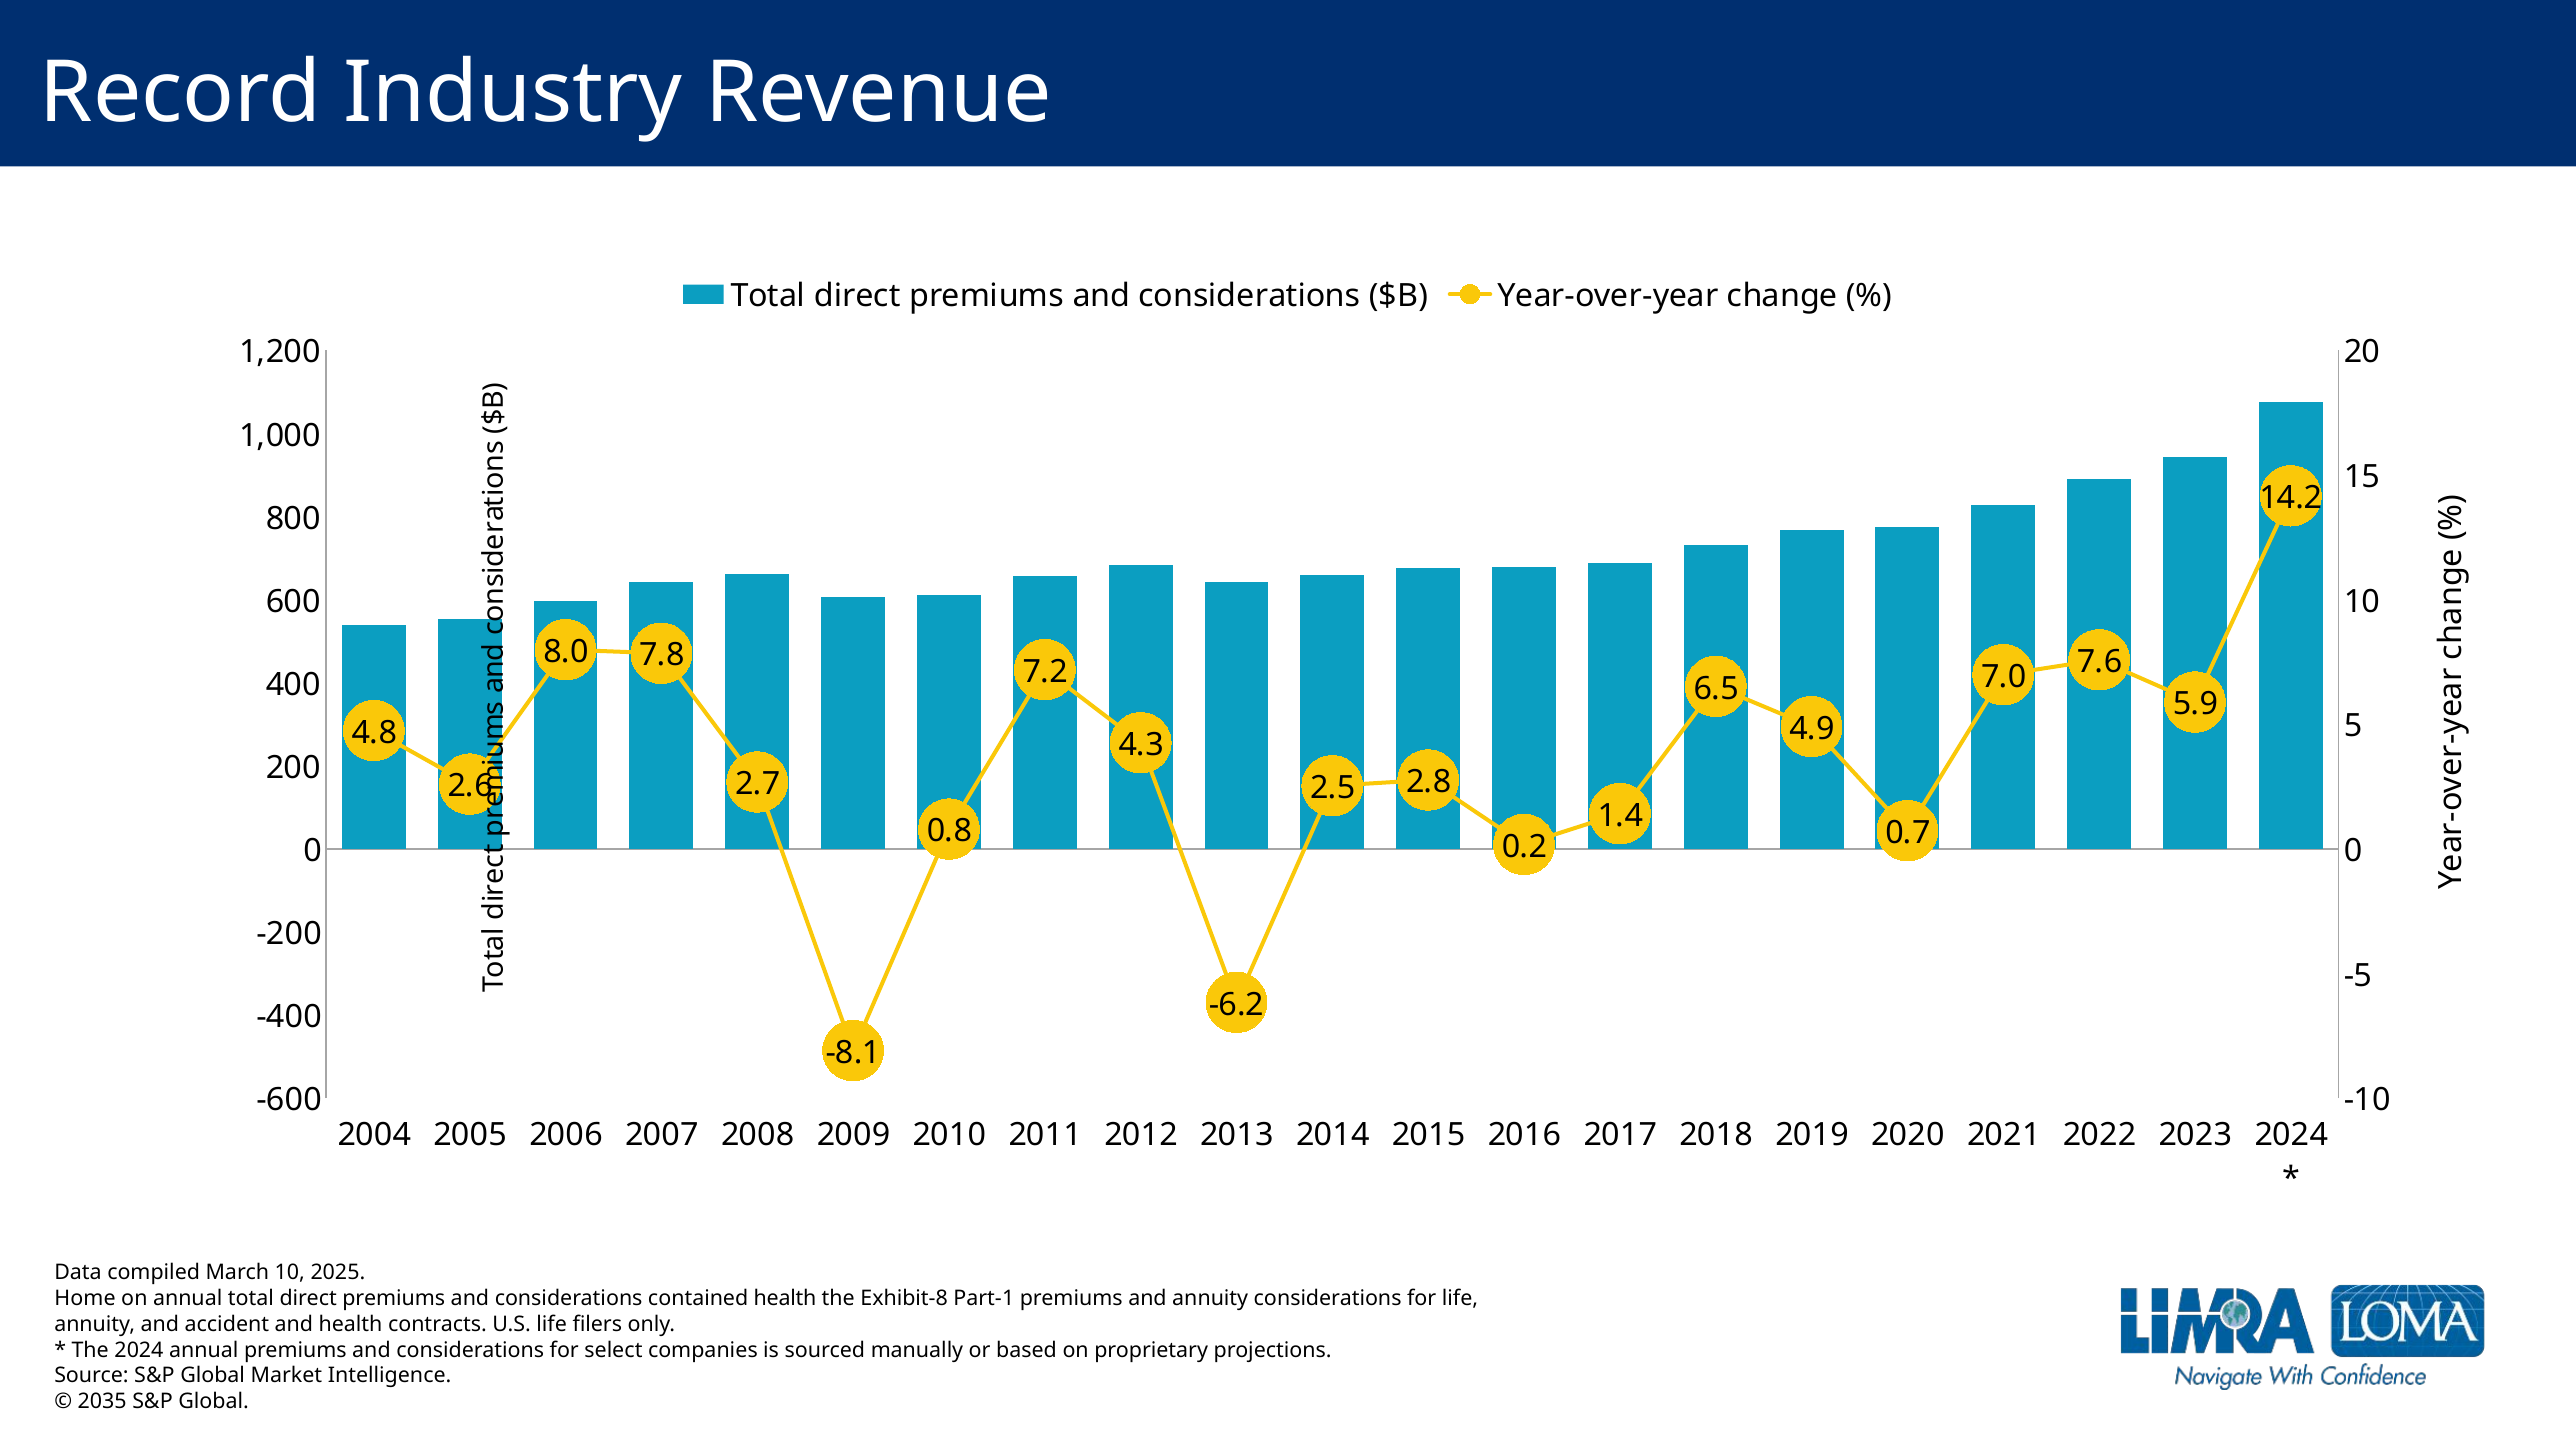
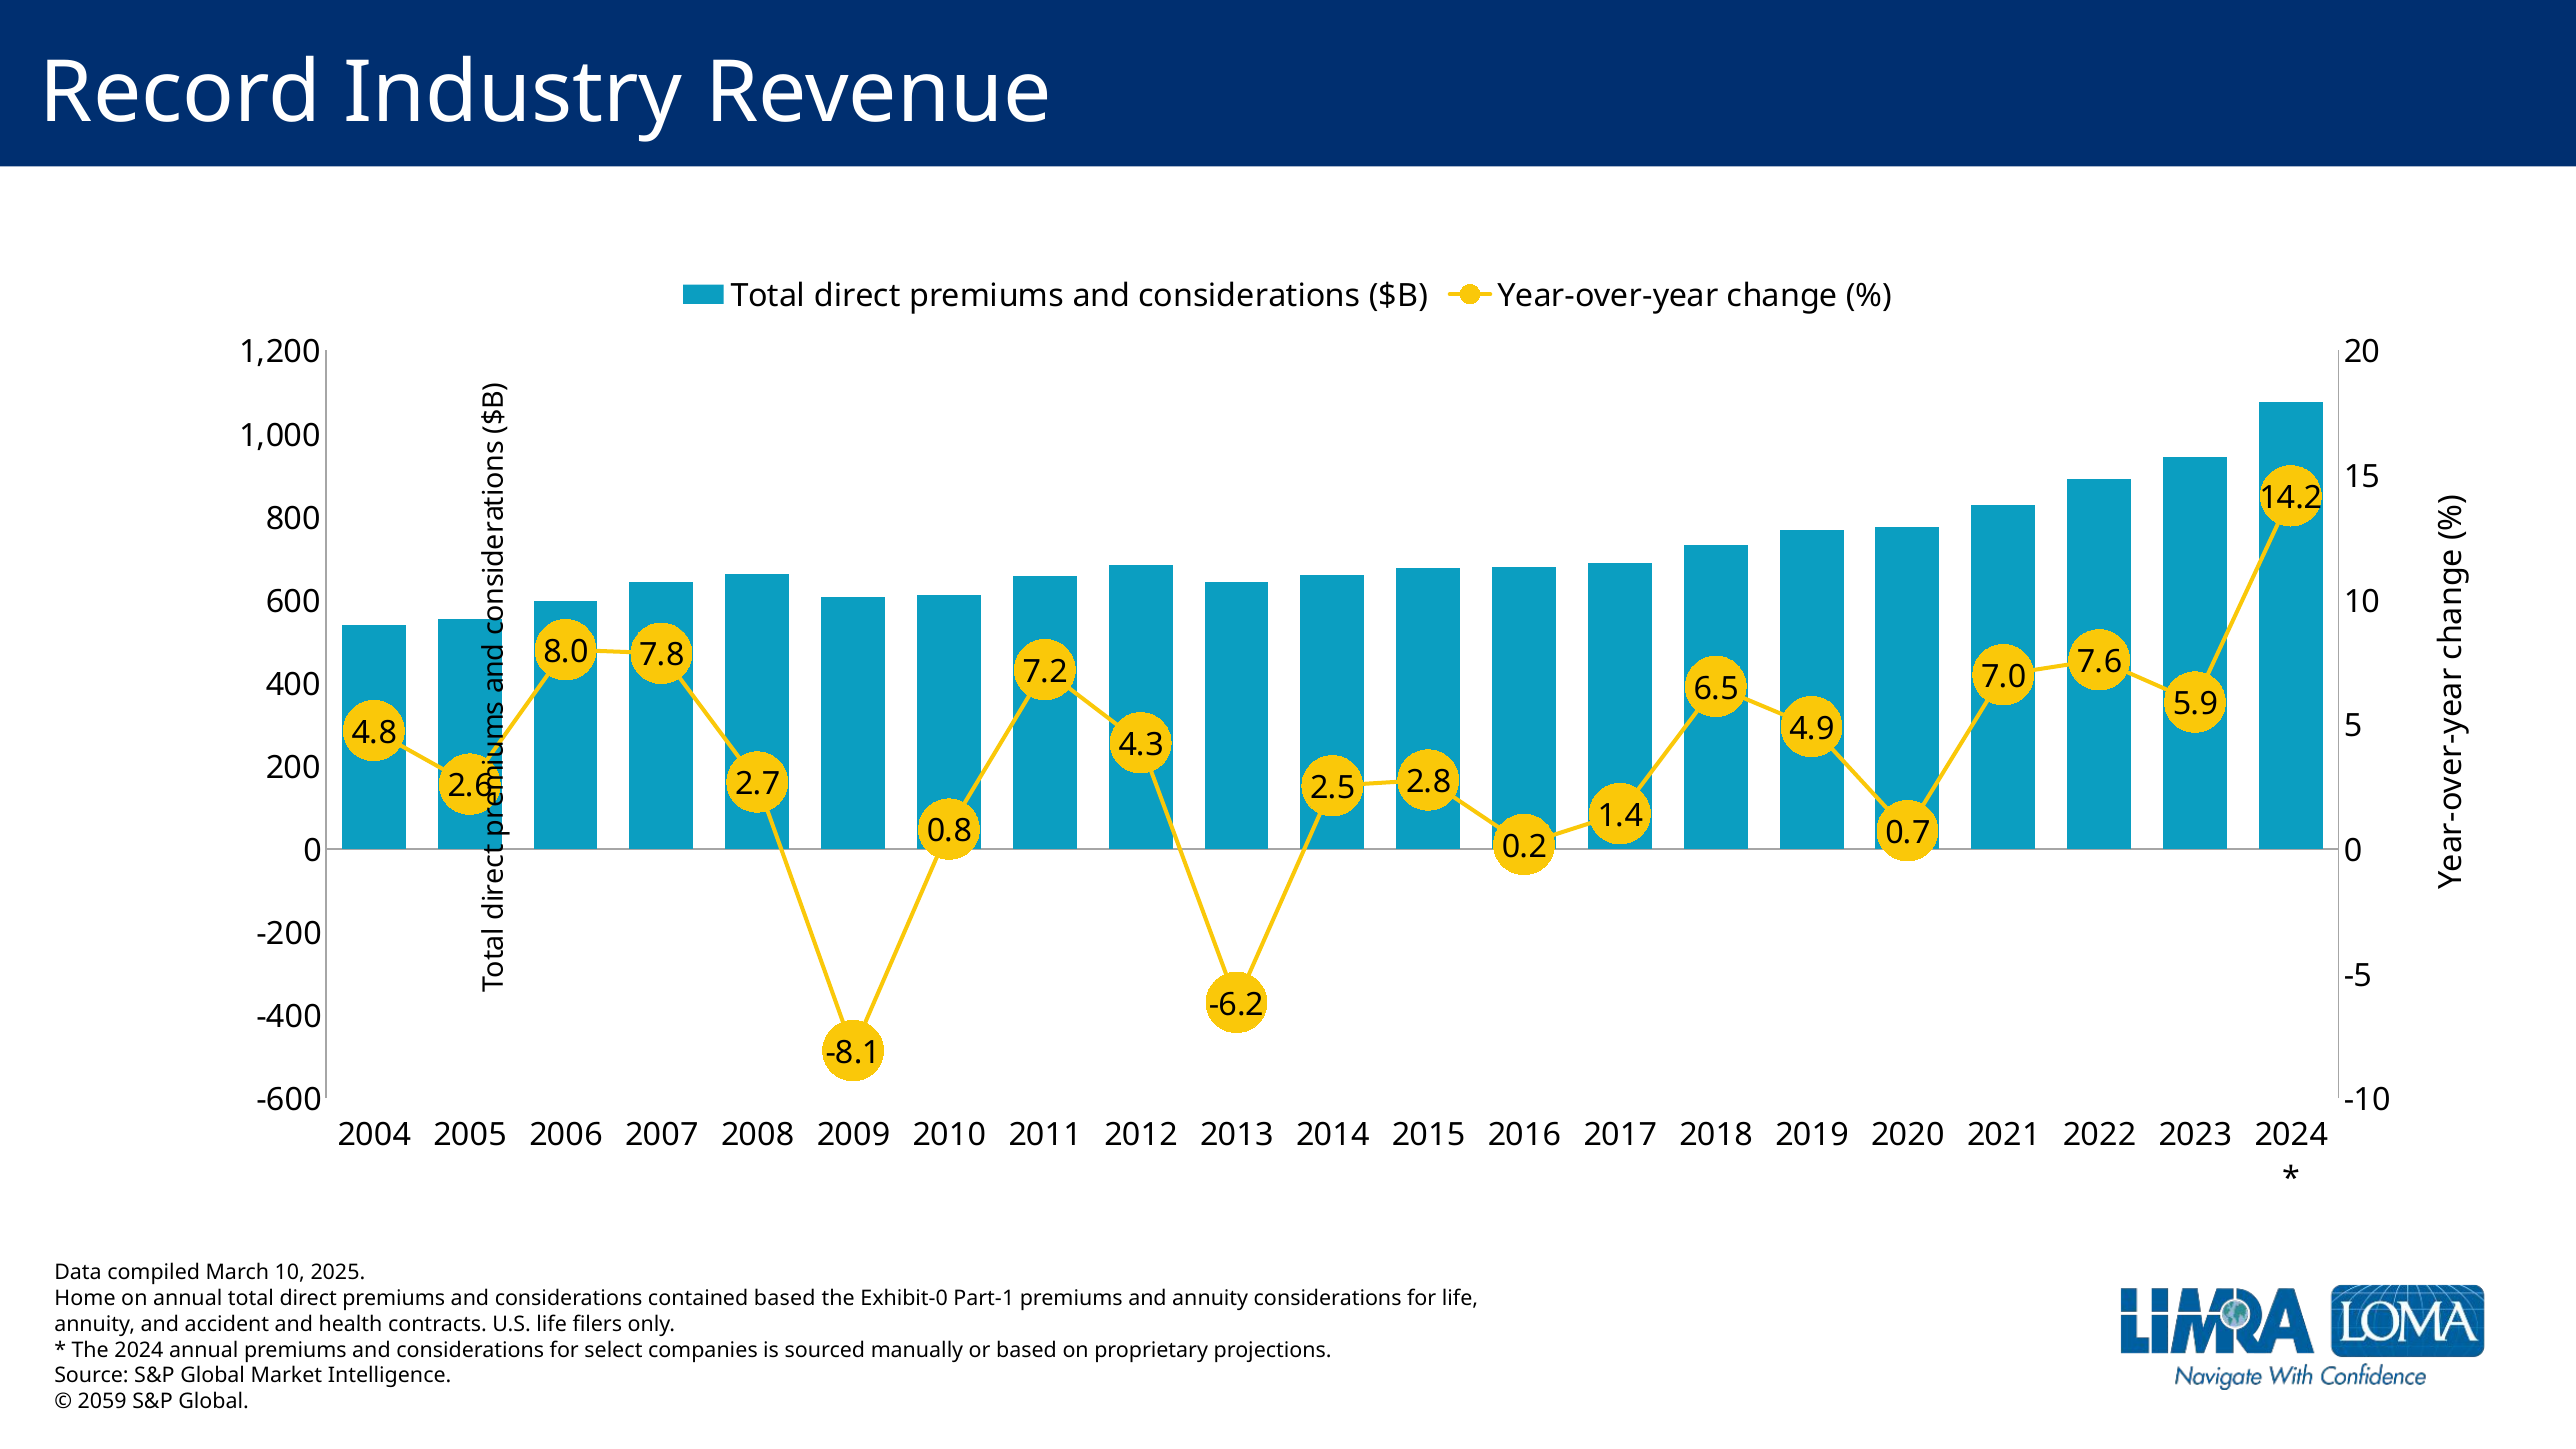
contained health: health -> based
Exhibit-8: Exhibit-8 -> Exhibit-0
2035: 2035 -> 2059
